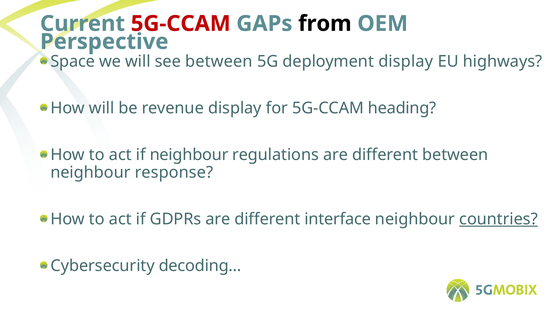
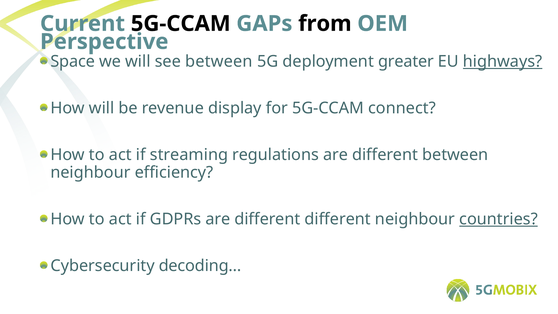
5G-CCAM at (181, 24) colour: red -> black
deployment display: display -> greater
highways underline: none -> present
heading: heading -> connect
if neighbour: neighbour -> streaming
response: response -> efficiency
different interface: interface -> different
